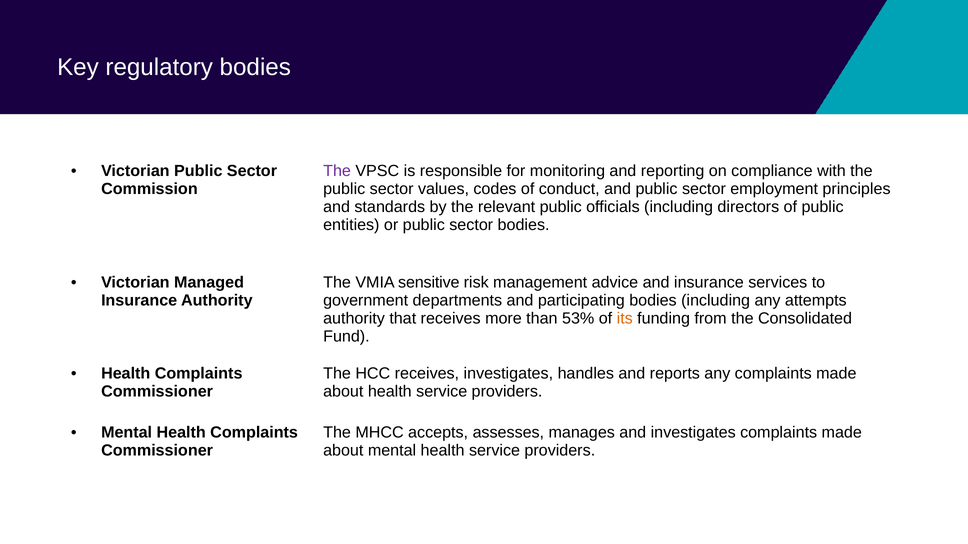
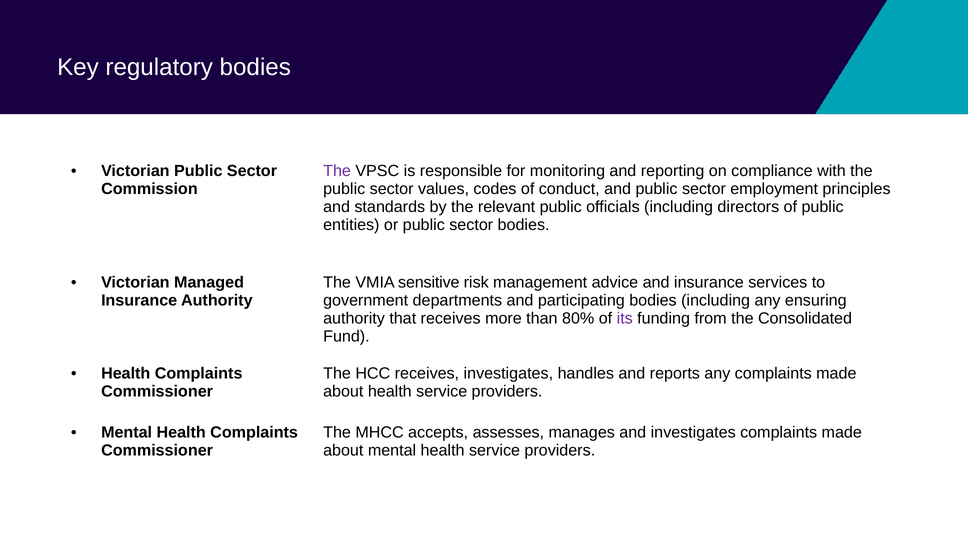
attempts: attempts -> ensuring
53%: 53% -> 80%
its colour: orange -> purple
